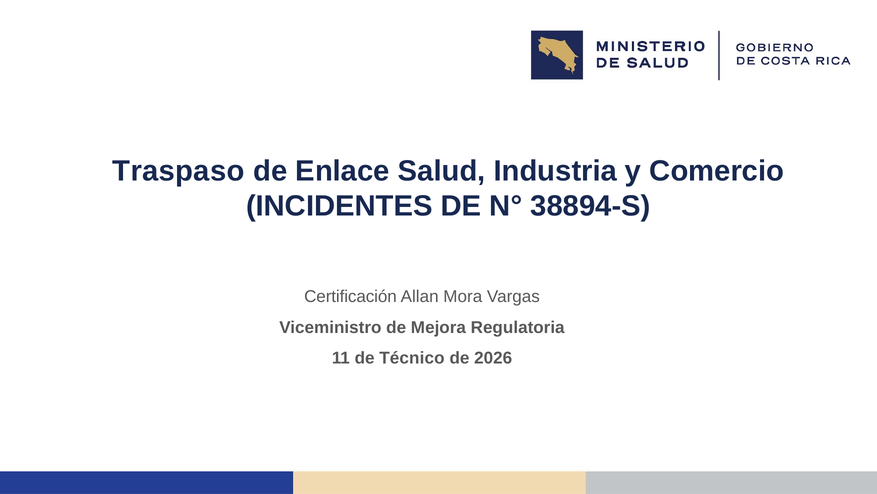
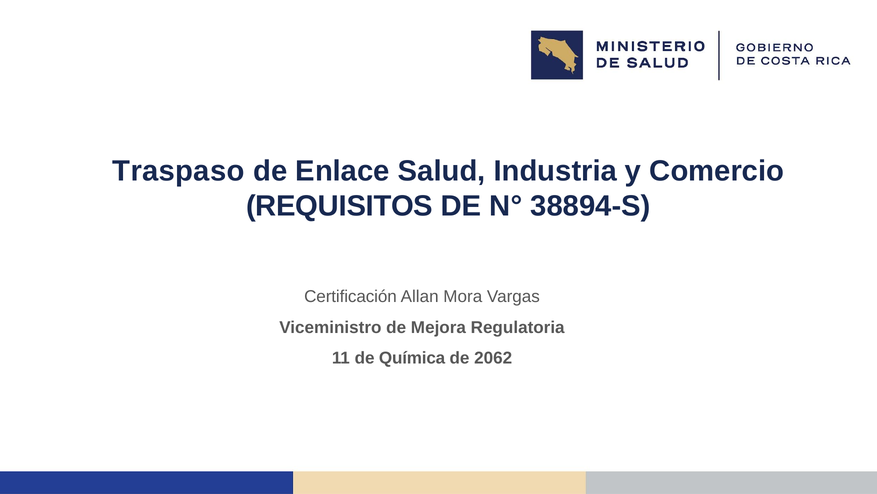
INCIDENTES: INCIDENTES -> REQUISITOS
Técnico: Técnico -> Química
2026: 2026 -> 2062
